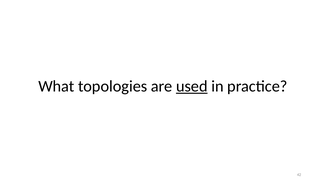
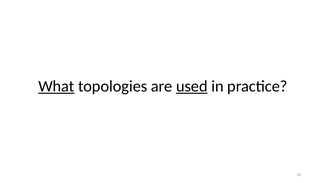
What underline: none -> present
